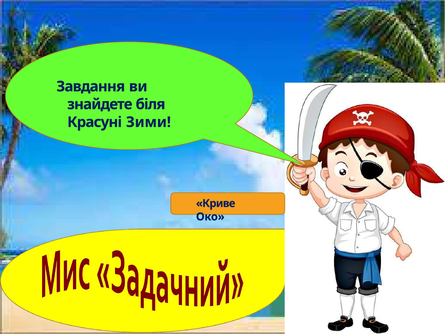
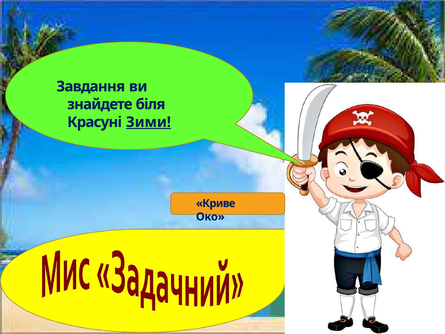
Зими underline: none -> present
